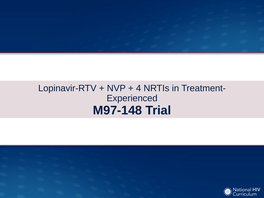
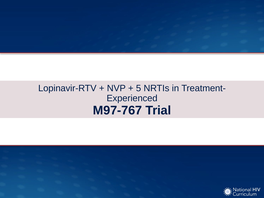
4: 4 -> 5
M97-148: M97-148 -> M97-767
